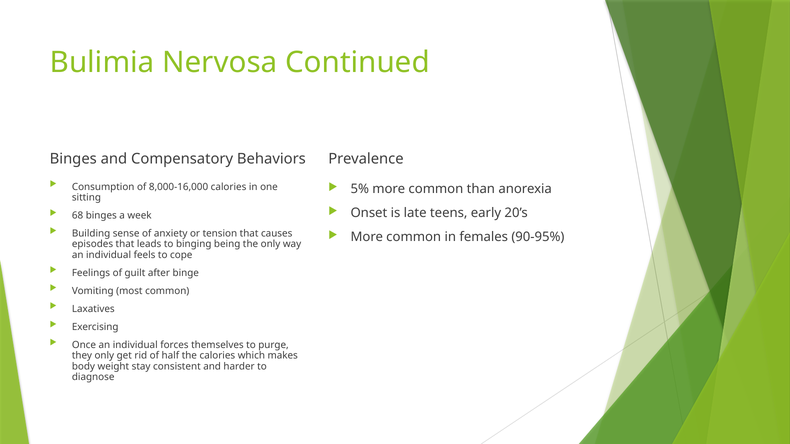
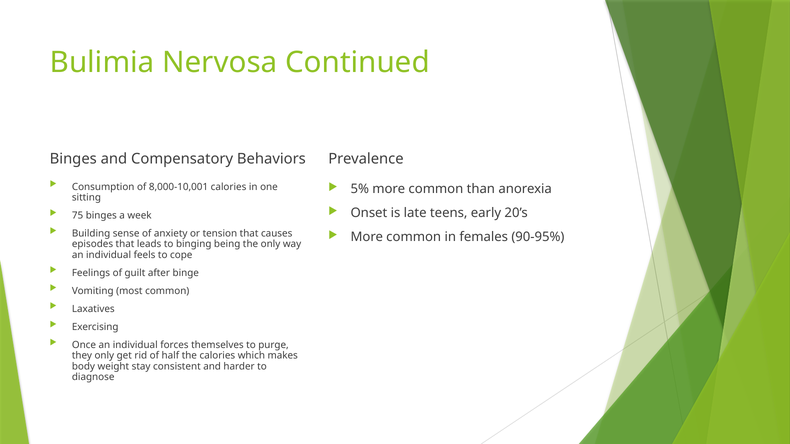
8,000-16,000: 8,000-16,000 -> 8,000-10,001
68: 68 -> 75
